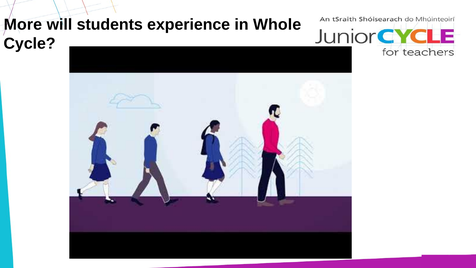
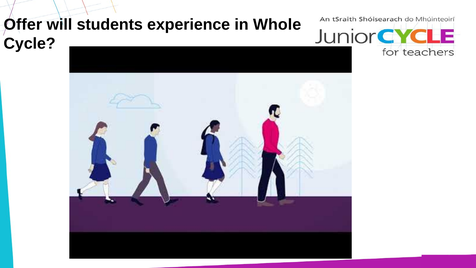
More: More -> Offer
